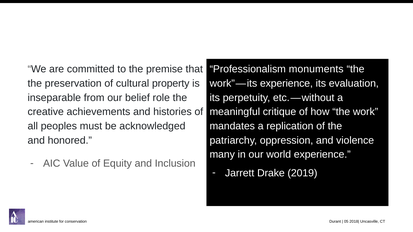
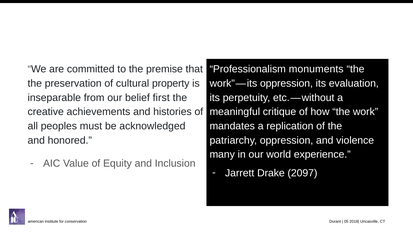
its experience: experience -> oppression
role: role -> first
2019: 2019 -> 2097
